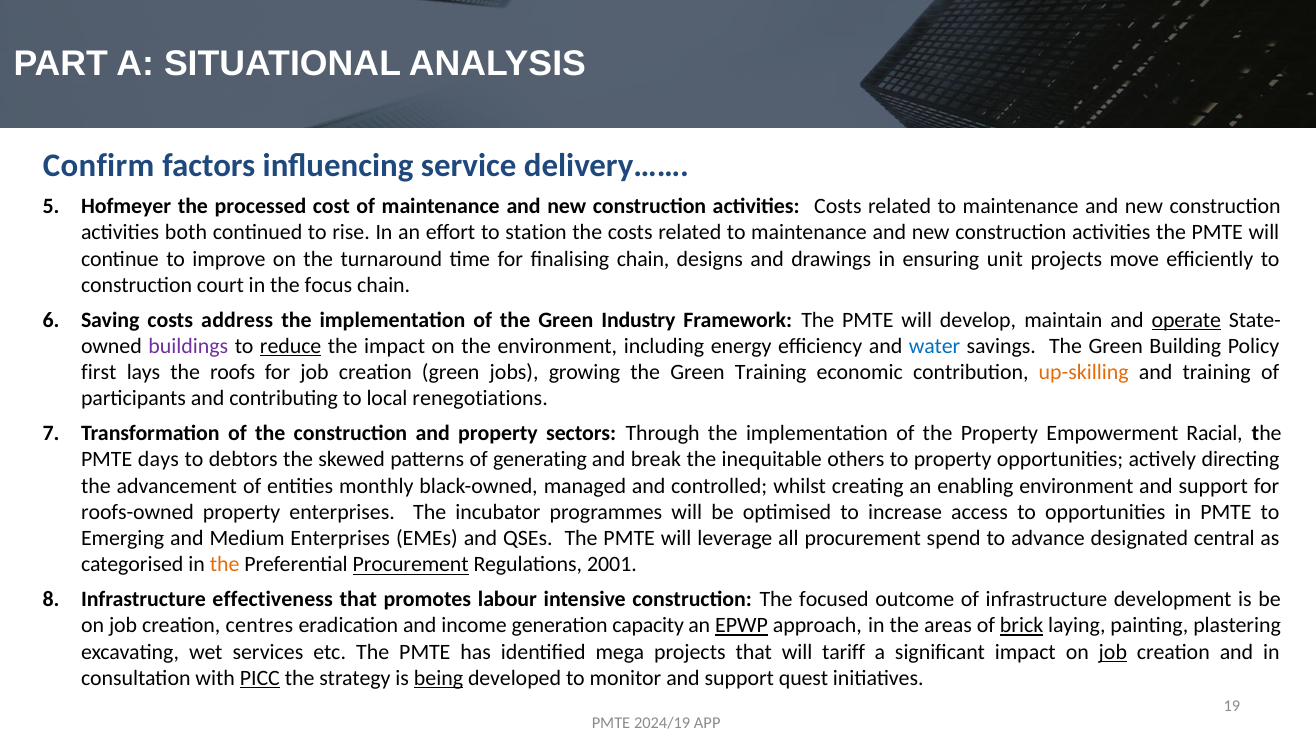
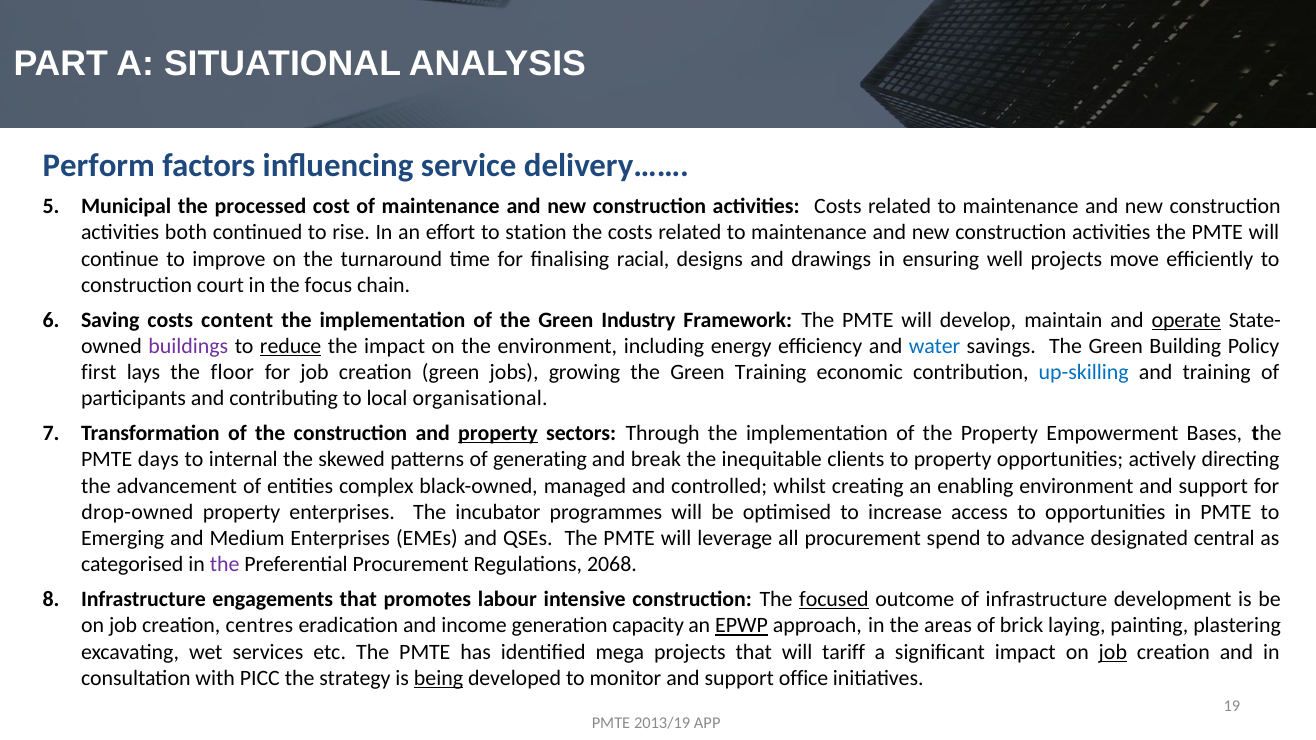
Confirm: Confirm -> Perform
Hofmeyer: Hofmeyer -> Municipal
finalising chain: chain -> racial
unit: unit -> well
address: address -> content
roofs: roofs -> floor
up-skilling colour: orange -> blue
renegotiations: renegotiations -> organisational
property at (498, 433) underline: none -> present
Racial: Racial -> Bases
debtors: debtors -> internal
others: others -> clients
monthly: monthly -> complex
roofs-owned: roofs-owned -> drop-owned
the at (225, 565) colour: orange -> purple
Procurement at (411, 565) underline: present -> none
2001: 2001 -> 2068
effectiveness: effectiveness -> engagements
focused underline: none -> present
brick underline: present -> none
PICC underline: present -> none
quest: quest -> office
2024/19: 2024/19 -> 2013/19
